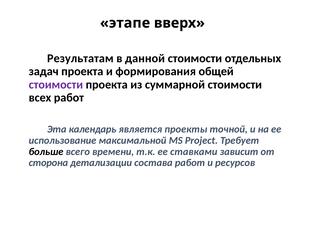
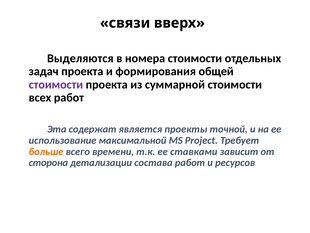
этапе: этапе -> связи
Результатам: Результатам -> Выделяются
данной: данной -> номера
календарь: календарь -> содержат
больше colour: black -> orange
